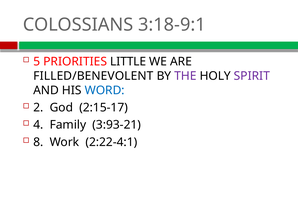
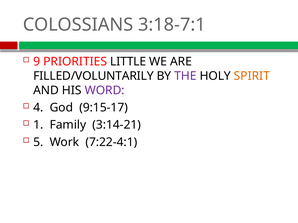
3:18-9:1: 3:18-9:1 -> 3:18-7:1
5: 5 -> 9
FILLED/BENEVOLENT: FILLED/BENEVOLENT -> FILLED/VOLUNTARILY
SPIRIT colour: purple -> orange
WORD colour: blue -> purple
2: 2 -> 4
2:15-17: 2:15-17 -> 9:15-17
4: 4 -> 1
3:93-21: 3:93-21 -> 3:14-21
8: 8 -> 5
2:22-4:1: 2:22-4:1 -> 7:22-4:1
